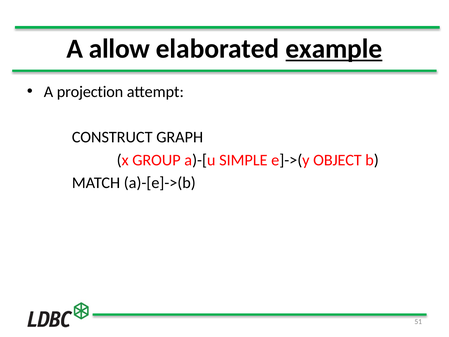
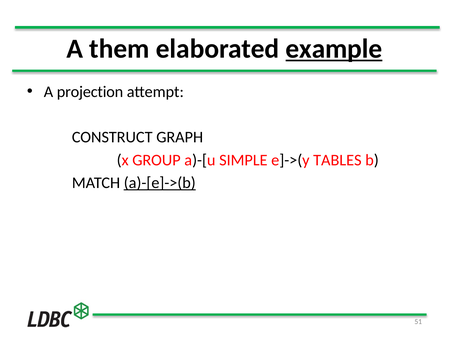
allow: allow -> them
OBJECT: OBJECT -> TABLES
a)-[e]->(b underline: none -> present
